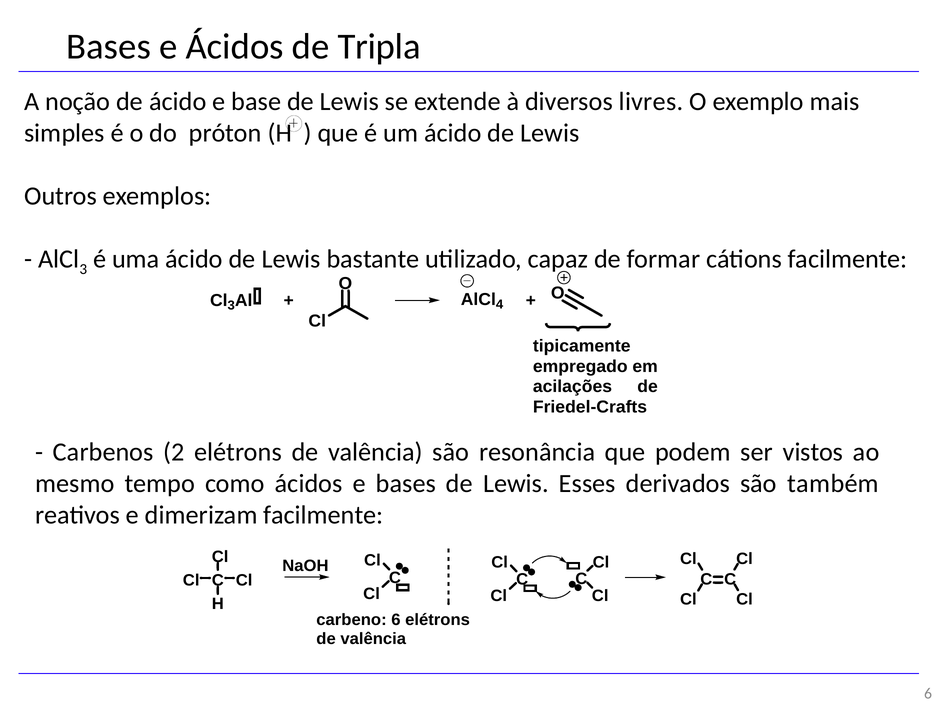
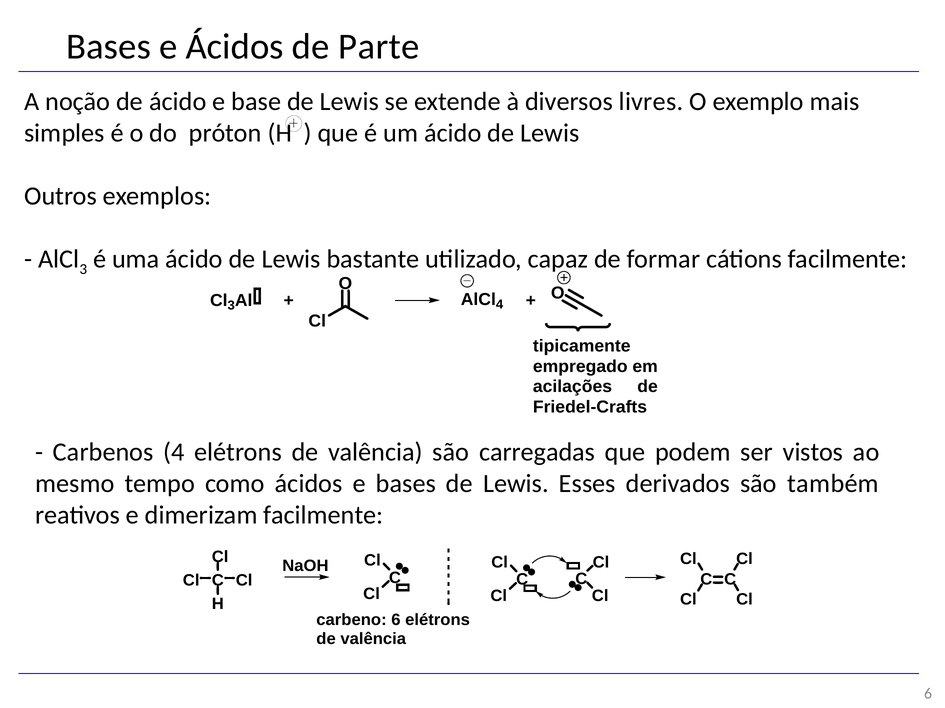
Tripla: Tripla -> Parte
Carbenos 2: 2 -> 4
resonância: resonância -> carregadas
